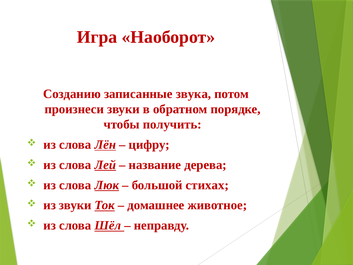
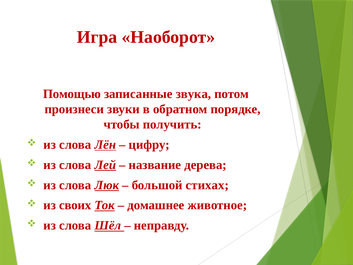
Созданию: Созданию -> Помощью
из звуки: звуки -> своих
